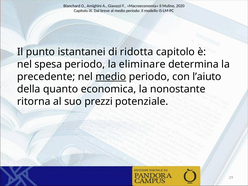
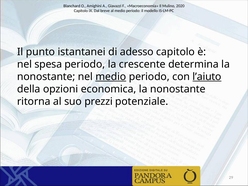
ridotta: ridotta -> adesso
eliminare: eliminare -> crescente
precedente at (46, 77): precedente -> nonostante
l’aiuto underline: none -> present
quanto: quanto -> opzioni
